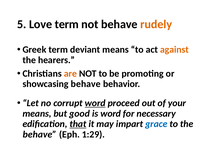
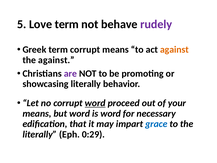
rudely colour: orange -> purple
term deviant: deviant -> corrupt
the hearers: hearers -> against
are colour: orange -> purple
showcasing behave: behave -> literally
but good: good -> word
that underline: present -> none
behave at (40, 134): behave -> literally
1:29: 1:29 -> 0:29
